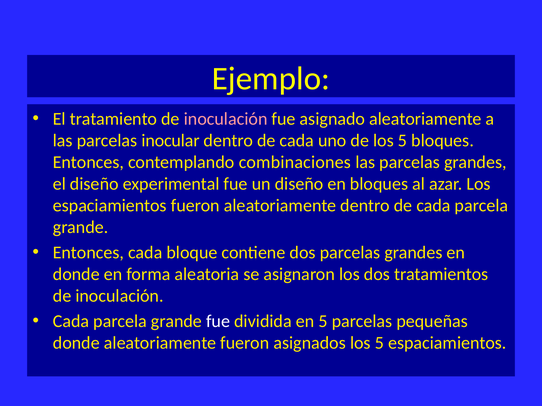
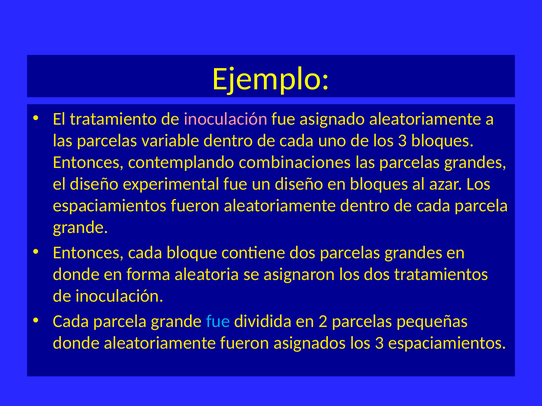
inocular: inocular -> variable
de los 5: 5 -> 3
fue at (218, 321) colour: white -> light blue
en 5: 5 -> 2
asignados los 5: 5 -> 3
